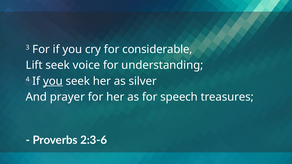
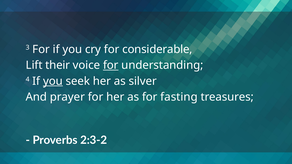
Lift seek: seek -> their
for at (111, 65) underline: none -> present
speech: speech -> fasting
2:3-6: 2:3-6 -> 2:3-2
